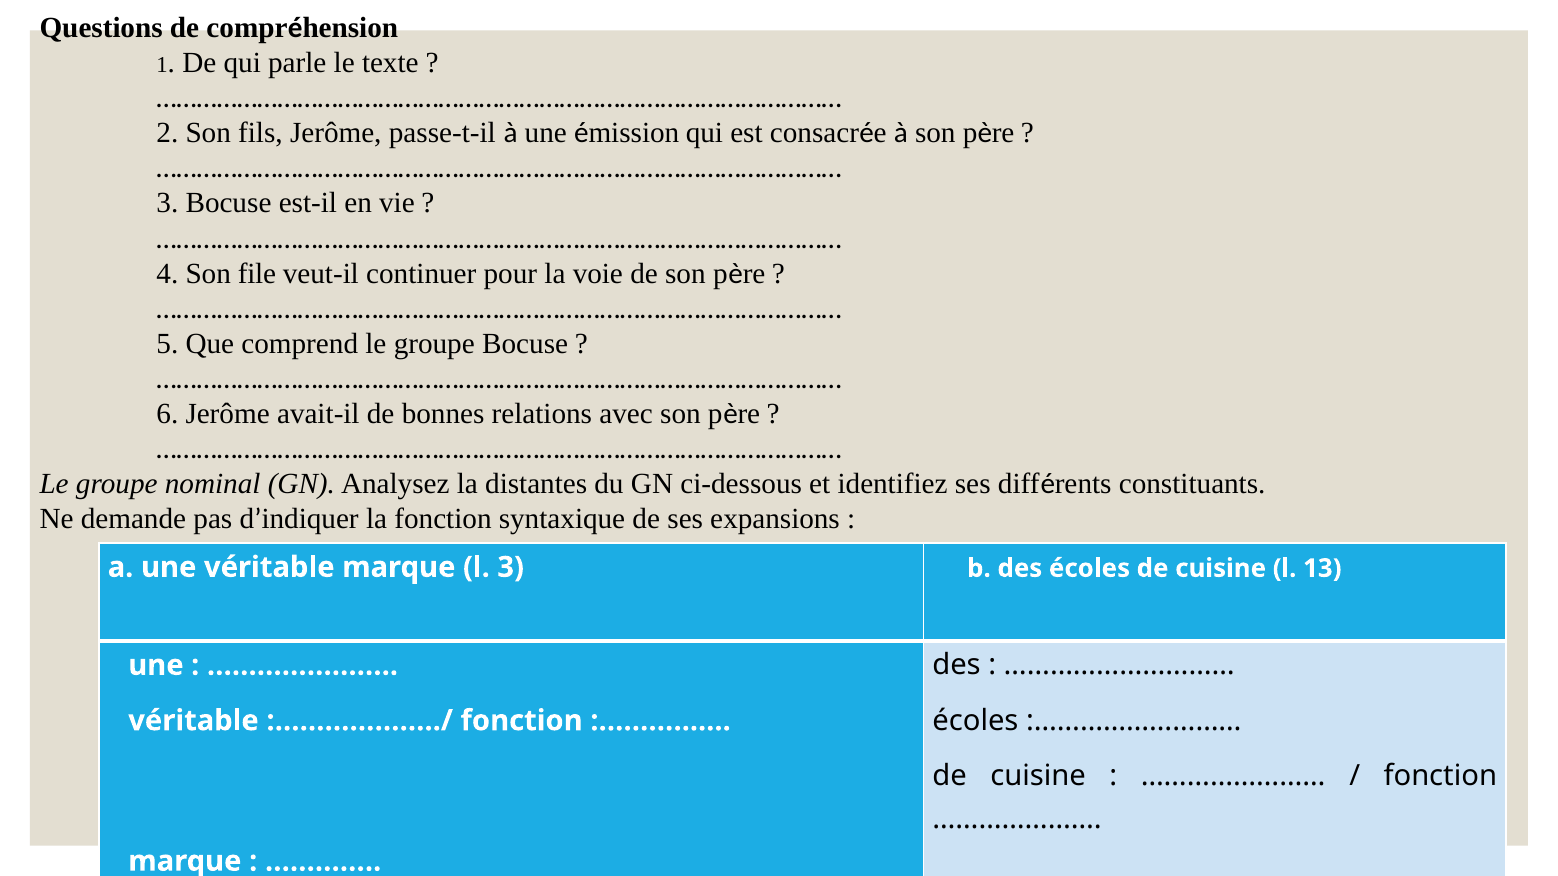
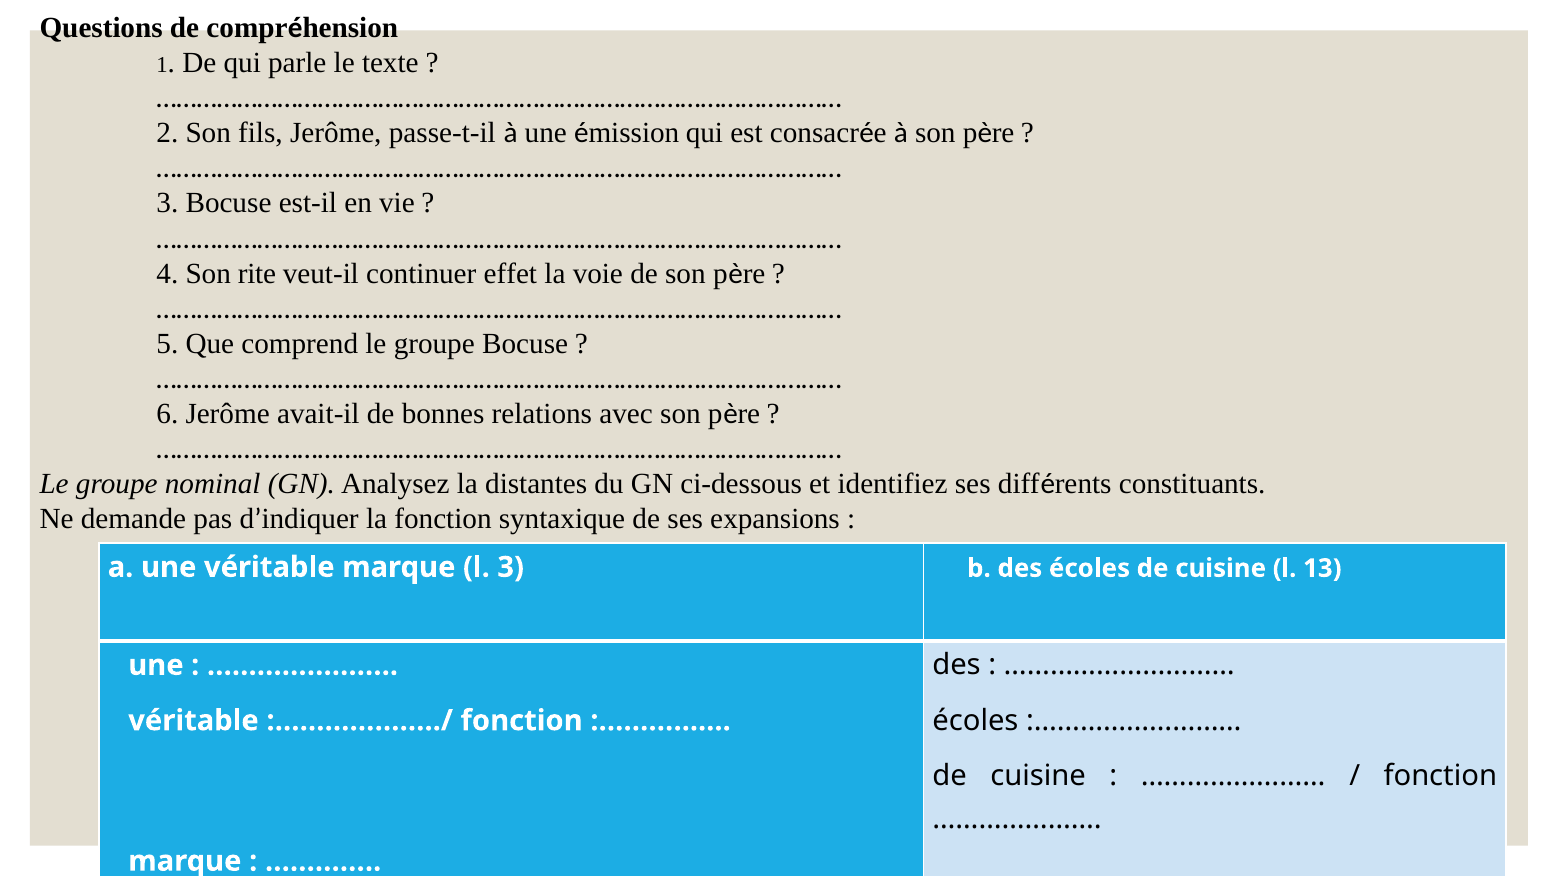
file: file -> rite
pour: pour -> effet
